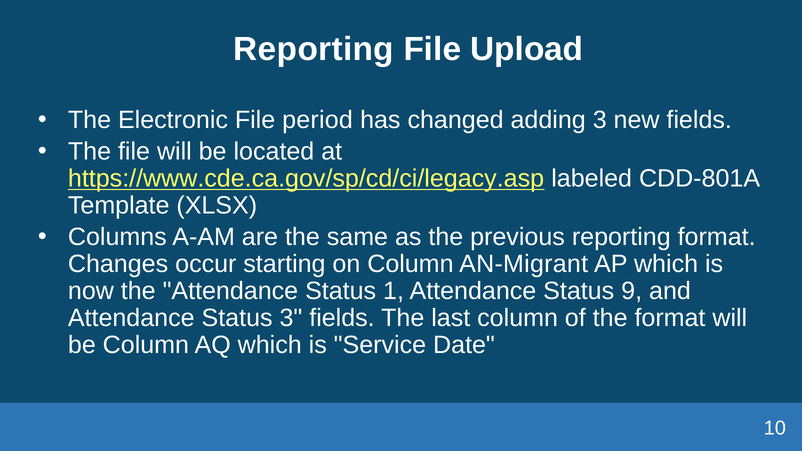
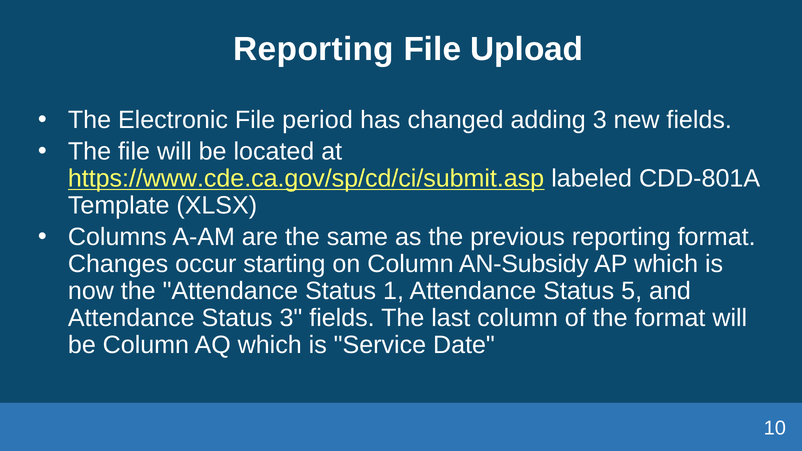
https://www.cde.ca.gov/sp/cd/ci/legacy.asp: https://www.cde.ca.gov/sp/cd/ci/legacy.asp -> https://www.cde.ca.gov/sp/cd/ci/submit.asp
AN-Migrant: AN-Migrant -> AN-Subsidy
9: 9 -> 5
